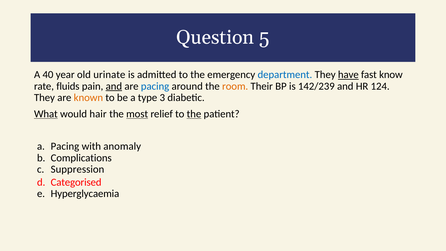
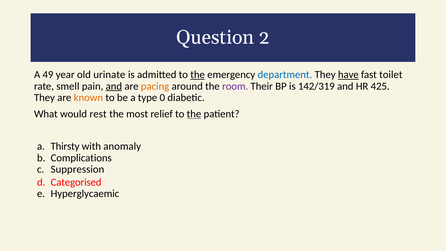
5: 5 -> 2
40: 40 -> 49
the at (198, 75) underline: none -> present
know: know -> toilet
fluids: fluids -> smell
pacing at (155, 86) colour: blue -> orange
room colour: orange -> purple
142/239: 142/239 -> 142/319
124: 124 -> 425
3: 3 -> 0
What underline: present -> none
hair: hair -> rest
most underline: present -> none
a Pacing: Pacing -> Thirsty
Hyperglycaemia: Hyperglycaemia -> Hyperglycaemic
